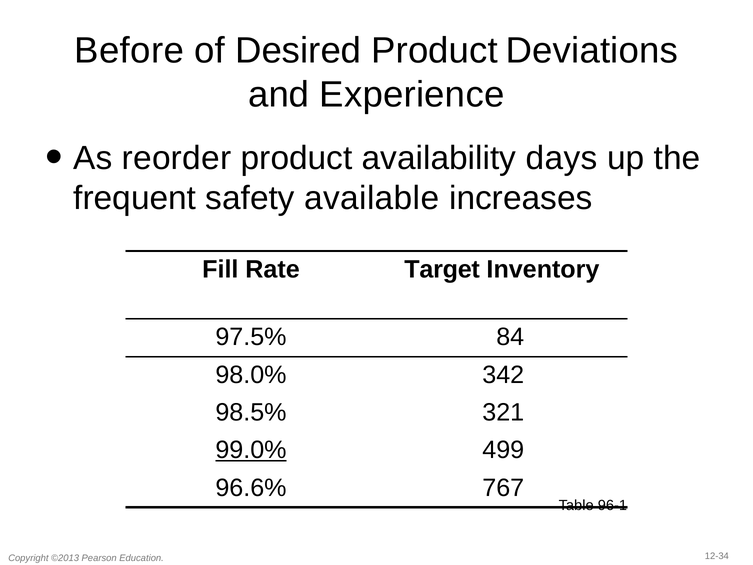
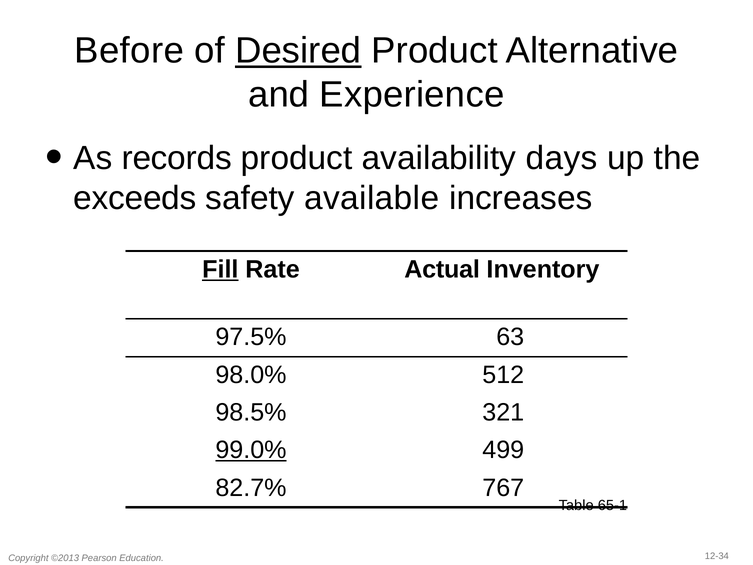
Desired underline: none -> present
Deviations: Deviations -> Alternative
reorder: reorder -> records
frequent: frequent -> exceeds
Fill underline: none -> present
Target: Target -> Actual
84: 84 -> 63
342: 342 -> 512
96.6%: 96.6% -> 82.7%
96-1: 96-1 -> 65-1
